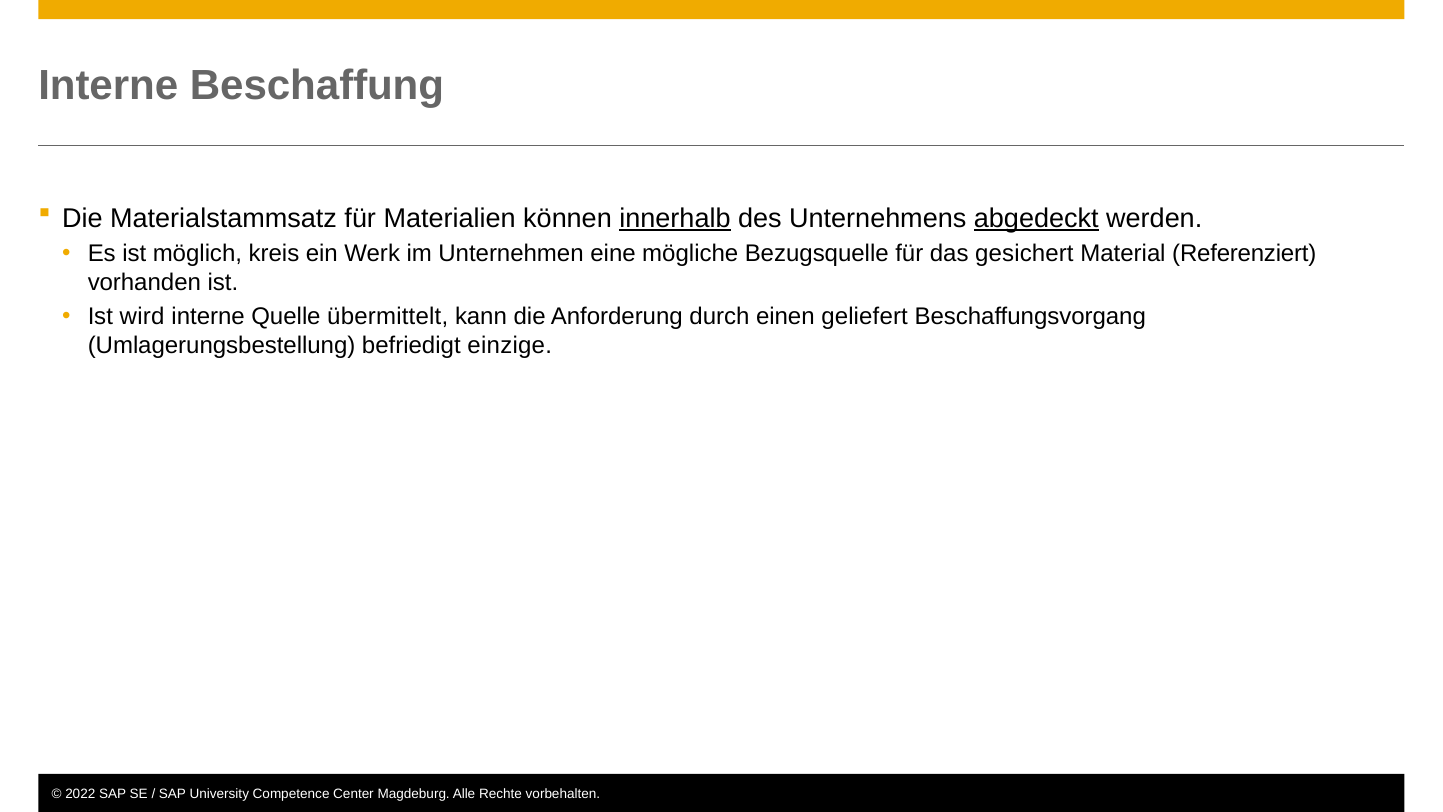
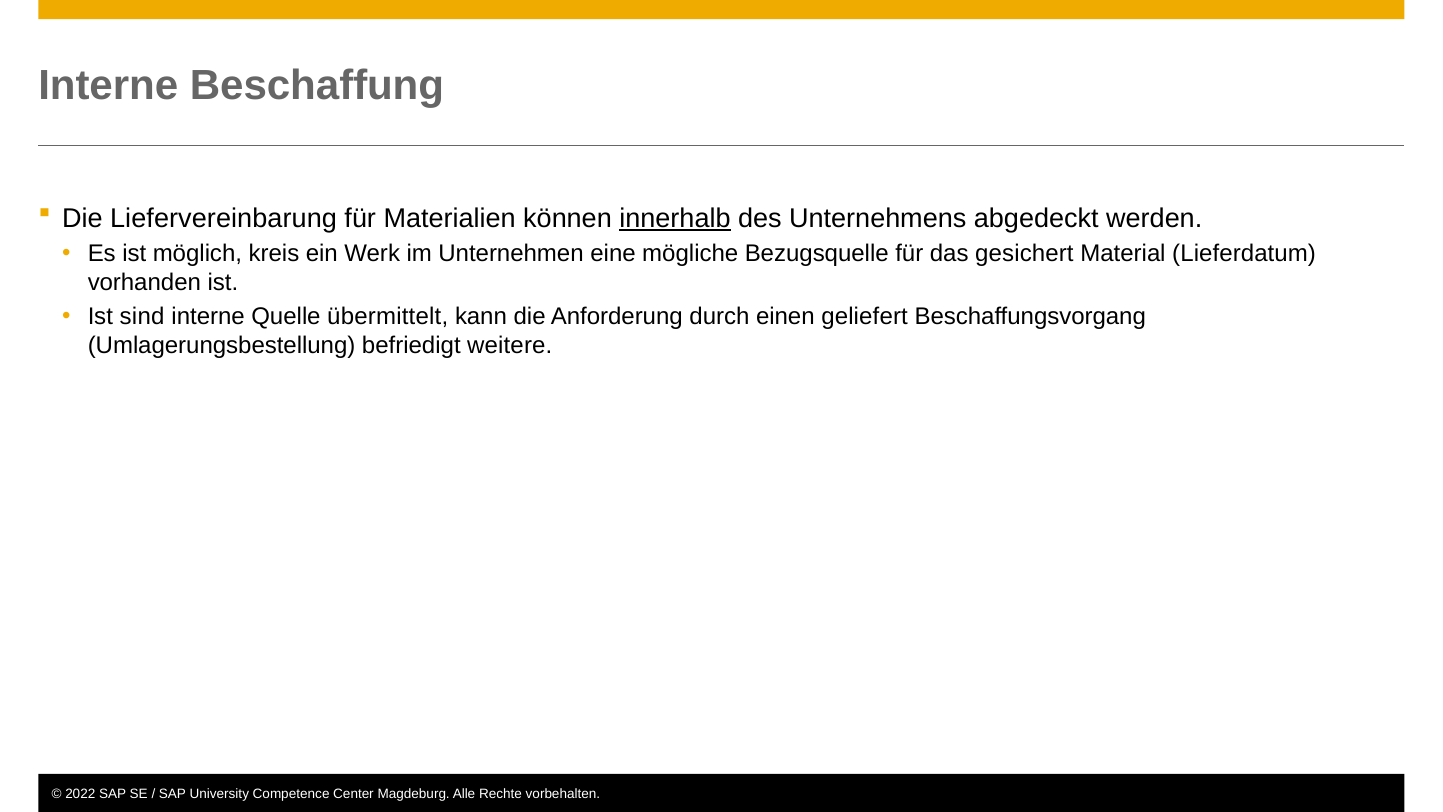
Materialstammsatz: Materialstammsatz -> Liefervereinbarung
abgedeckt underline: present -> none
Referenziert: Referenziert -> Lieferdatum
wird: wird -> sind
einzige: einzige -> weitere
